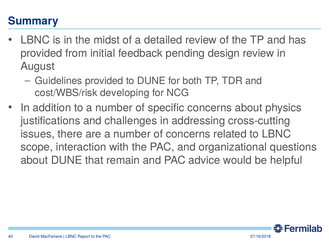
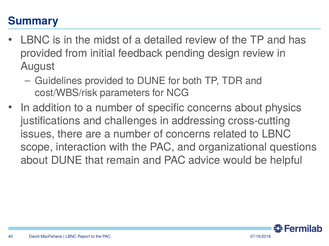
developing: developing -> parameters
